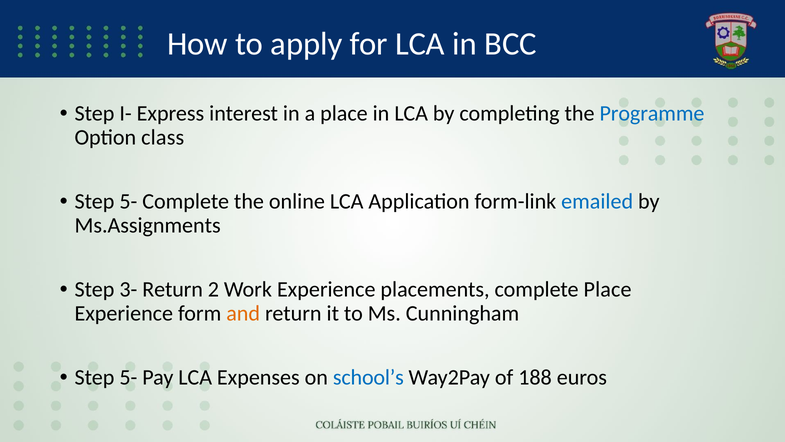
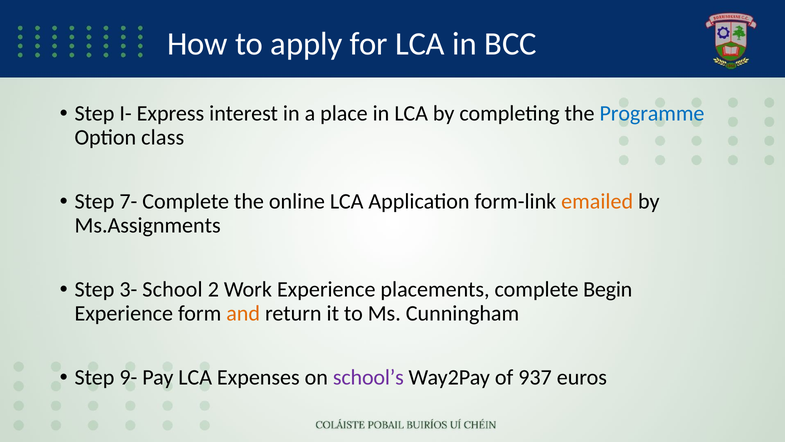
5- at (128, 201): 5- -> 7-
emailed colour: blue -> orange
3- Return: Return -> School
complete Place: Place -> Begin
5- at (128, 377): 5- -> 9-
school’s colour: blue -> purple
188: 188 -> 937
